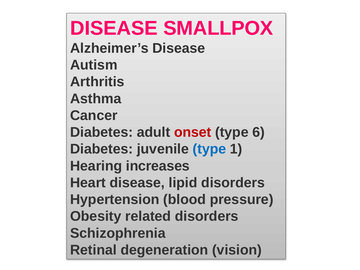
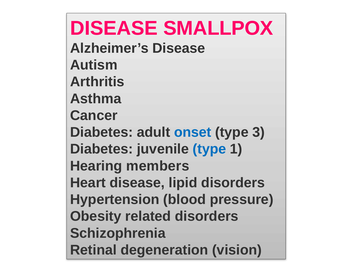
onset colour: red -> blue
6: 6 -> 3
increases: increases -> members
